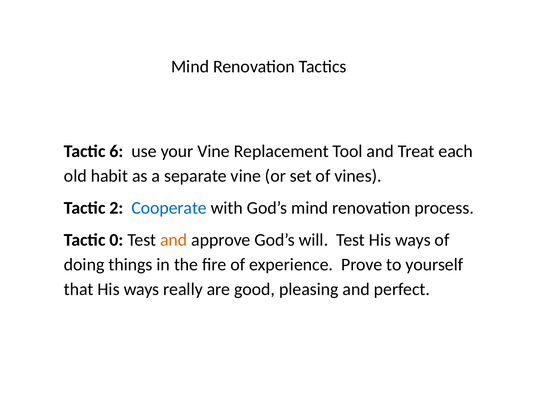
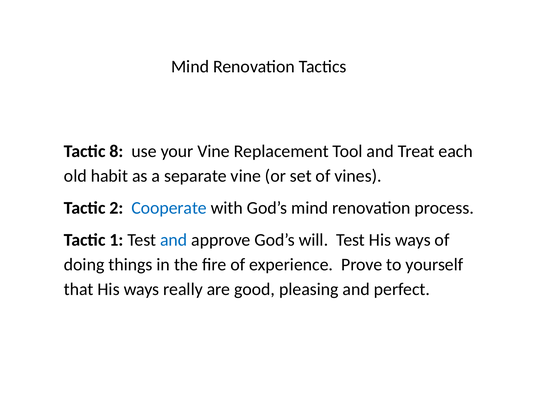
6: 6 -> 8
0: 0 -> 1
and at (174, 240) colour: orange -> blue
